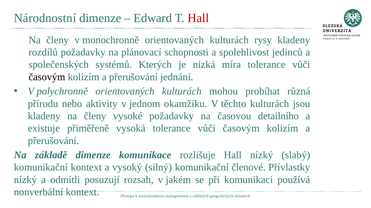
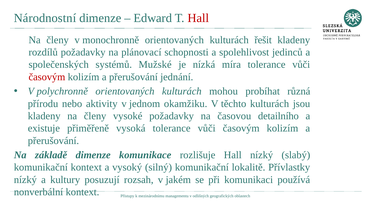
rysy: rysy -> řešit
Kterých: Kterých -> Mužské
časovým at (47, 77) colour: black -> red
členové: členové -> lokalitě
odmítli: odmítli -> kultury
